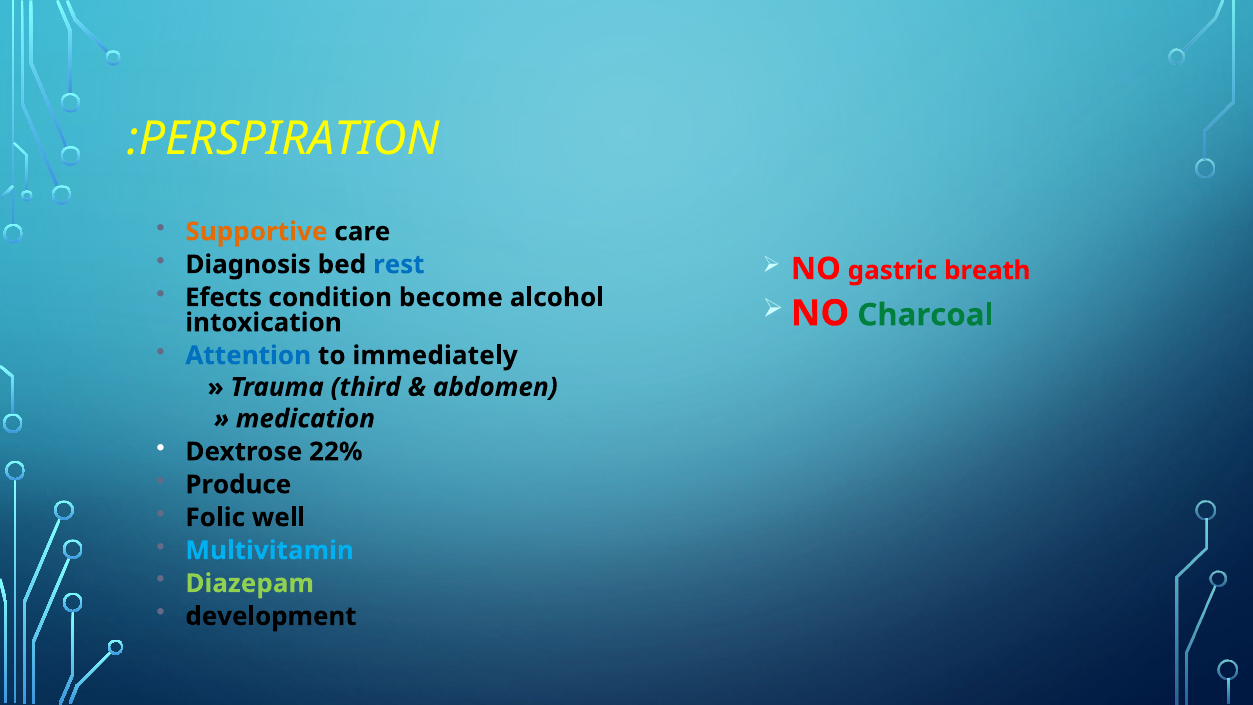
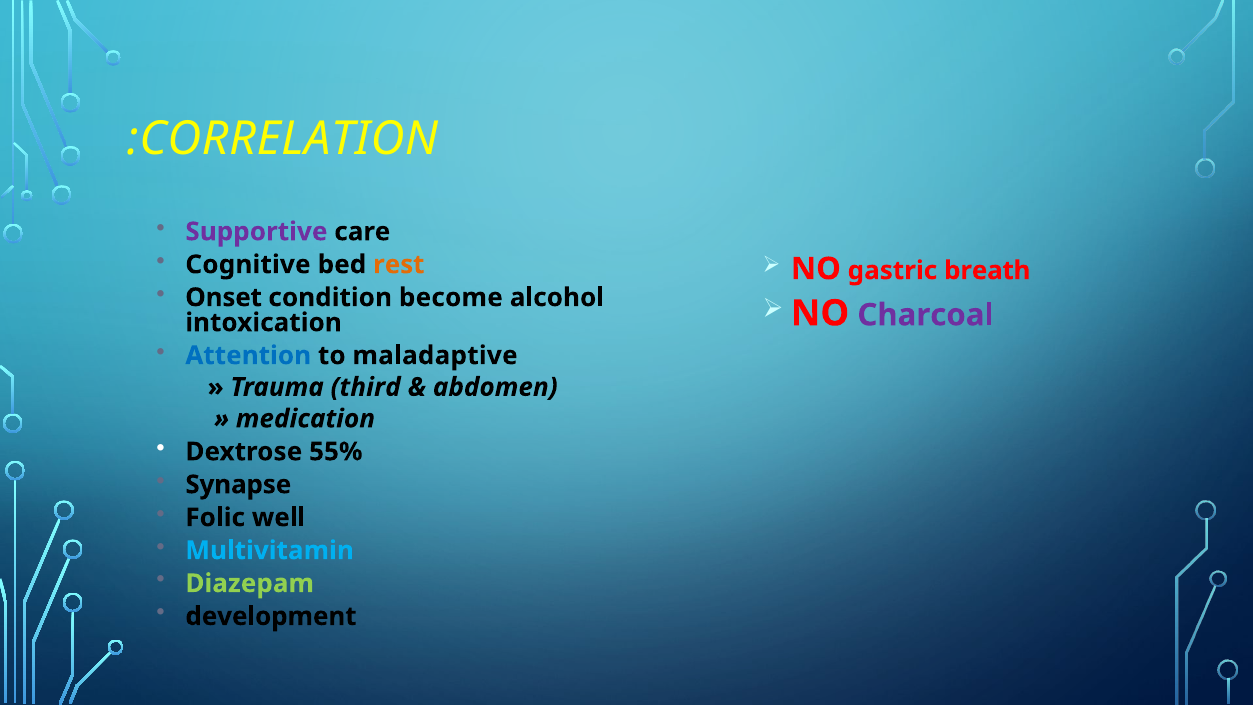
PERSPIRATION: PERSPIRATION -> CORRELATION
Supportive colour: orange -> purple
Diagnosis: Diagnosis -> Cognitive
rest colour: blue -> orange
Efects: Efects -> Onset
Charcoal colour: green -> purple
immediately: immediately -> maladaptive
22%: 22% -> 55%
Produce: Produce -> Synapse
